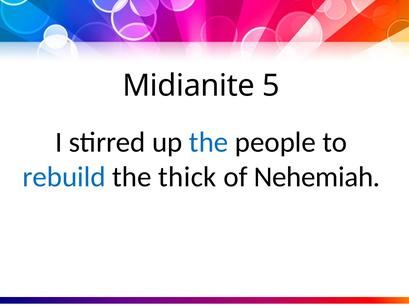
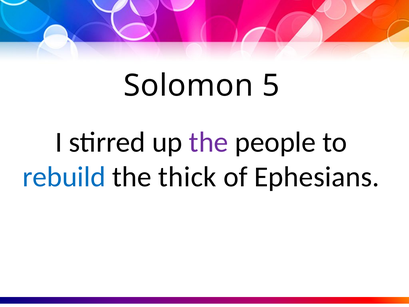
Midianite: Midianite -> Solomon
the at (209, 142) colour: blue -> purple
Nehemiah: Nehemiah -> Ephesians
